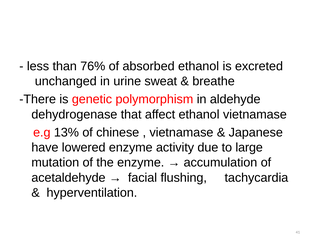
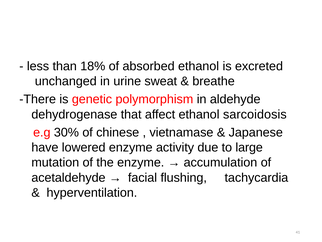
76%: 76% -> 18%
ethanol vietnamase: vietnamase -> sarcoidosis
13%: 13% -> 30%
